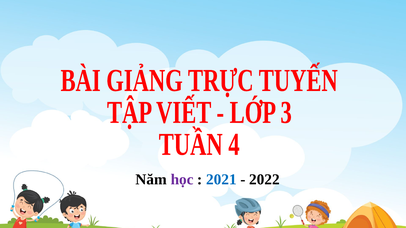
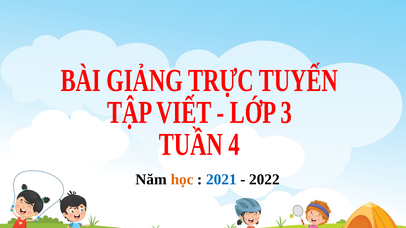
học colour: purple -> orange
